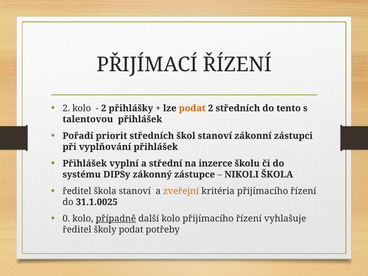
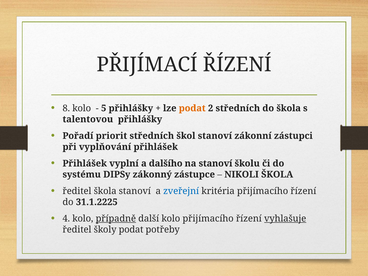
2 at (66, 108): 2 -> 8
2 at (104, 108): 2 -> 5
do tento: tento -> škola
talentovou přihlášek: přihlášek -> přihlášky
střední: střední -> dalšího
na inzerce: inzerce -> stanoví
zveřejní colour: orange -> blue
31.1.0025: 31.1.0025 -> 31.1.2225
0: 0 -> 4
vyhlašuje underline: none -> present
